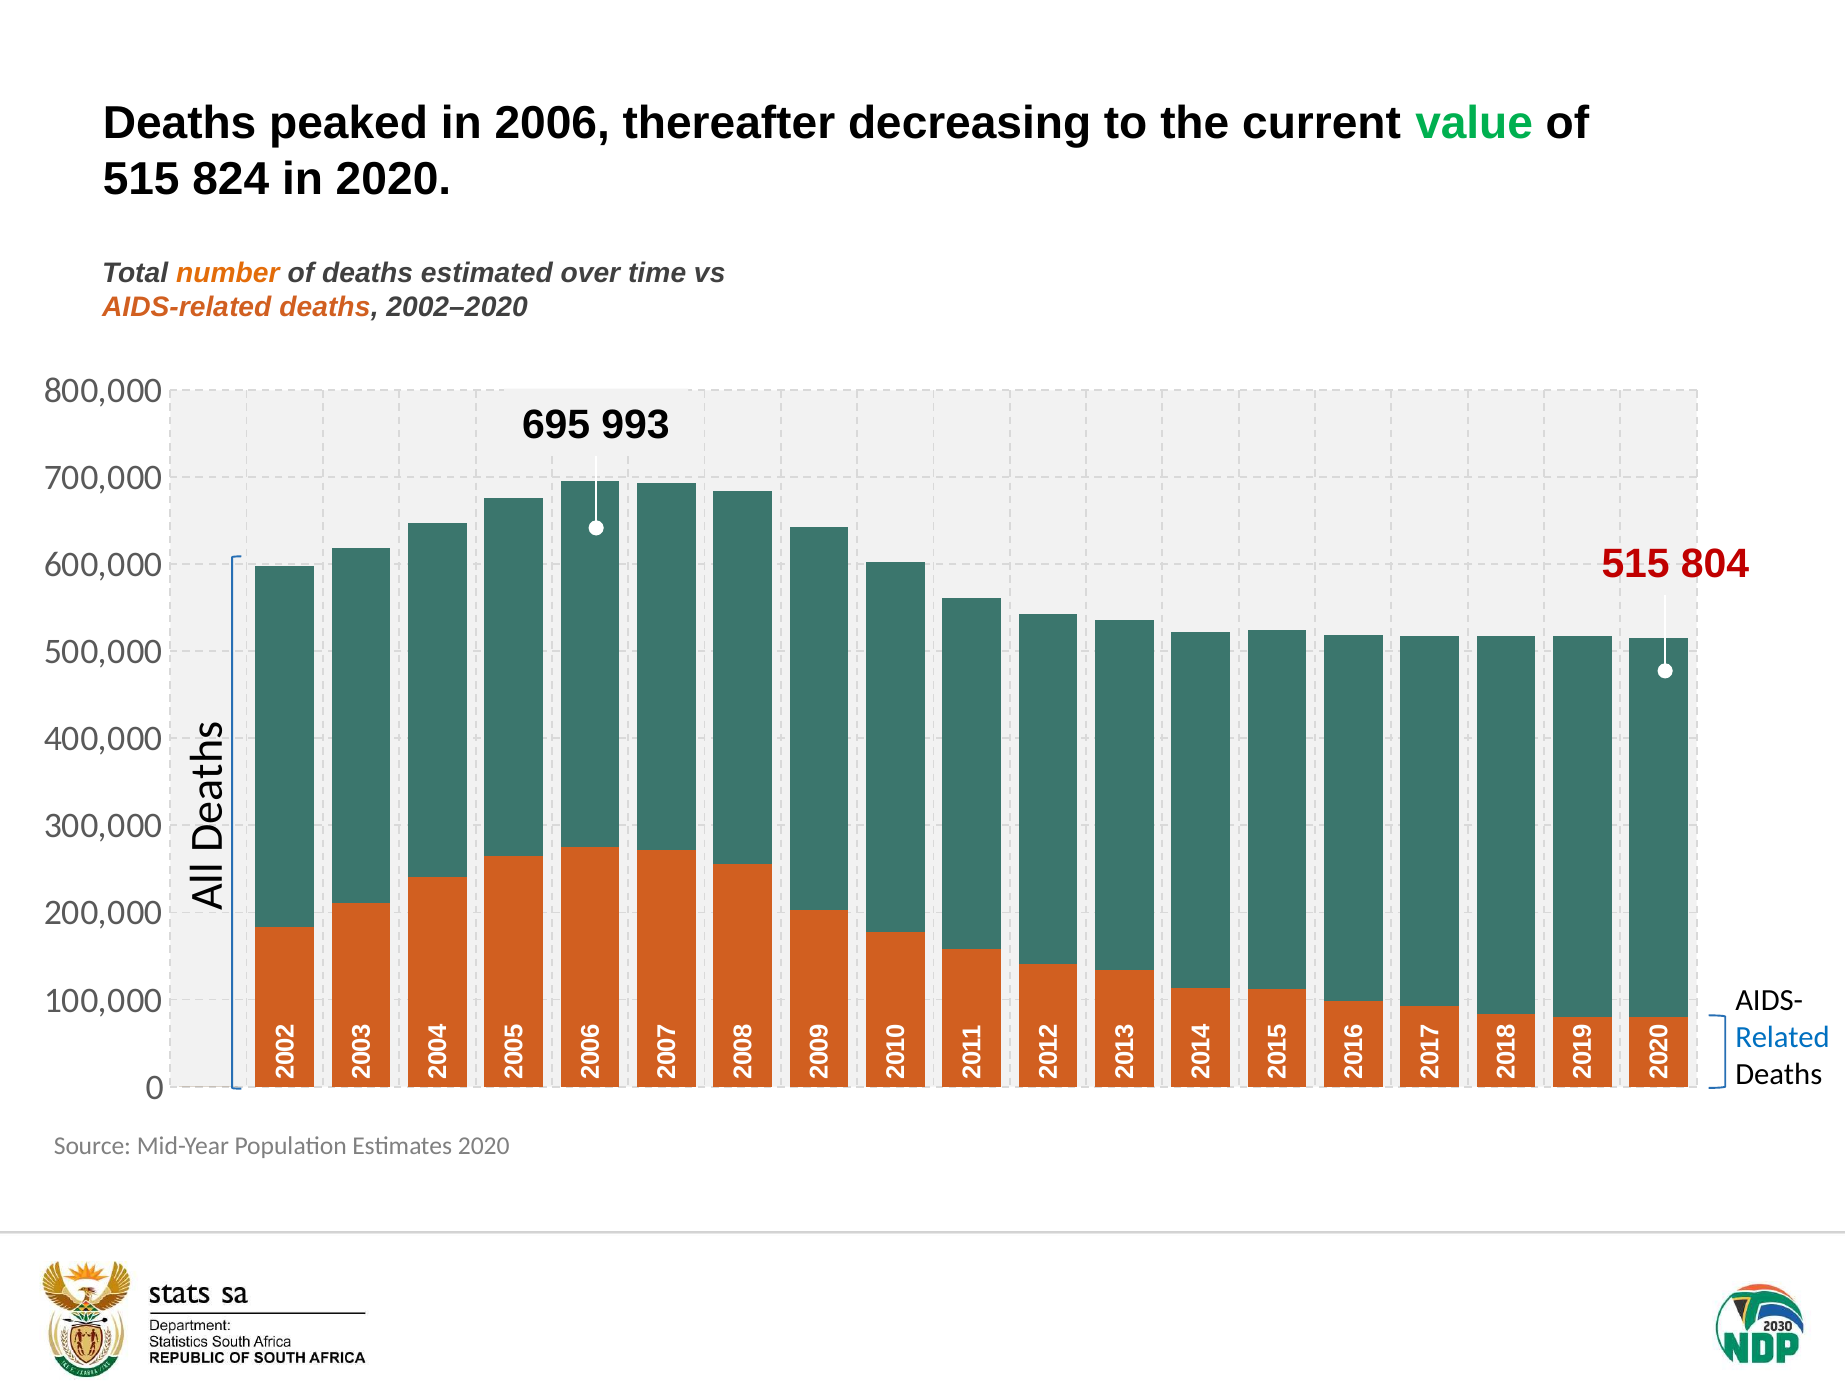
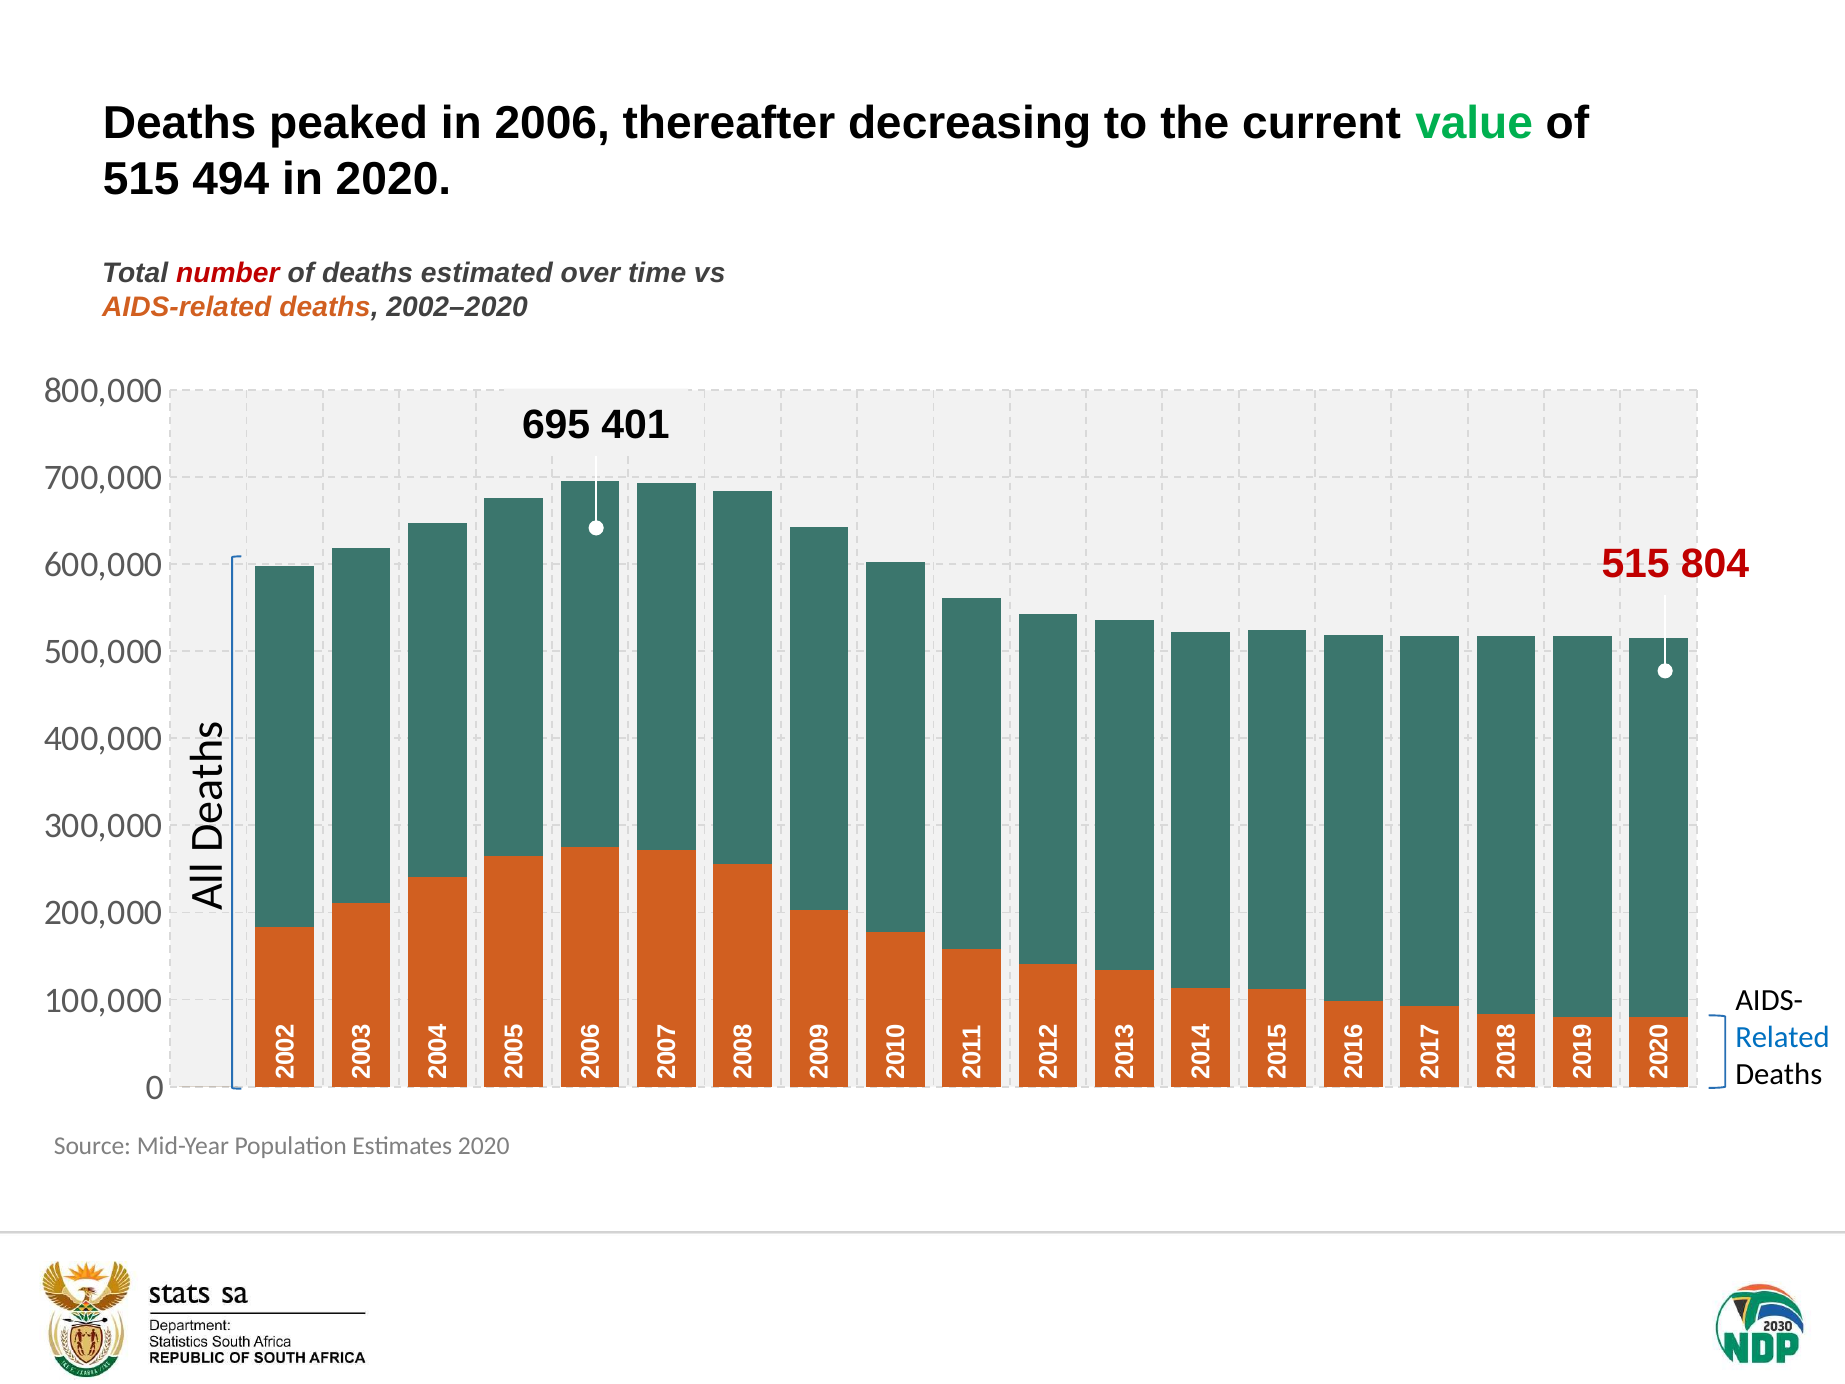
824: 824 -> 494
number colour: orange -> red
993: 993 -> 401
